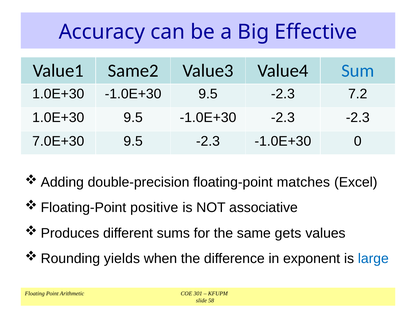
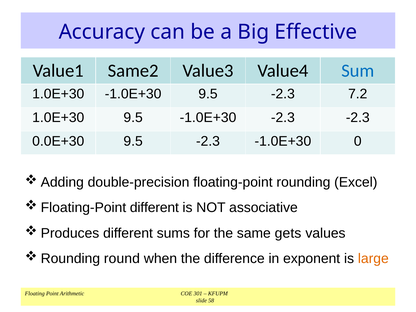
7.0E+30: 7.0E+30 -> 0.0E+30
matches: matches -> rounding
positive at (154, 208): positive -> different
yields: yields -> round
large colour: blue -> orange
